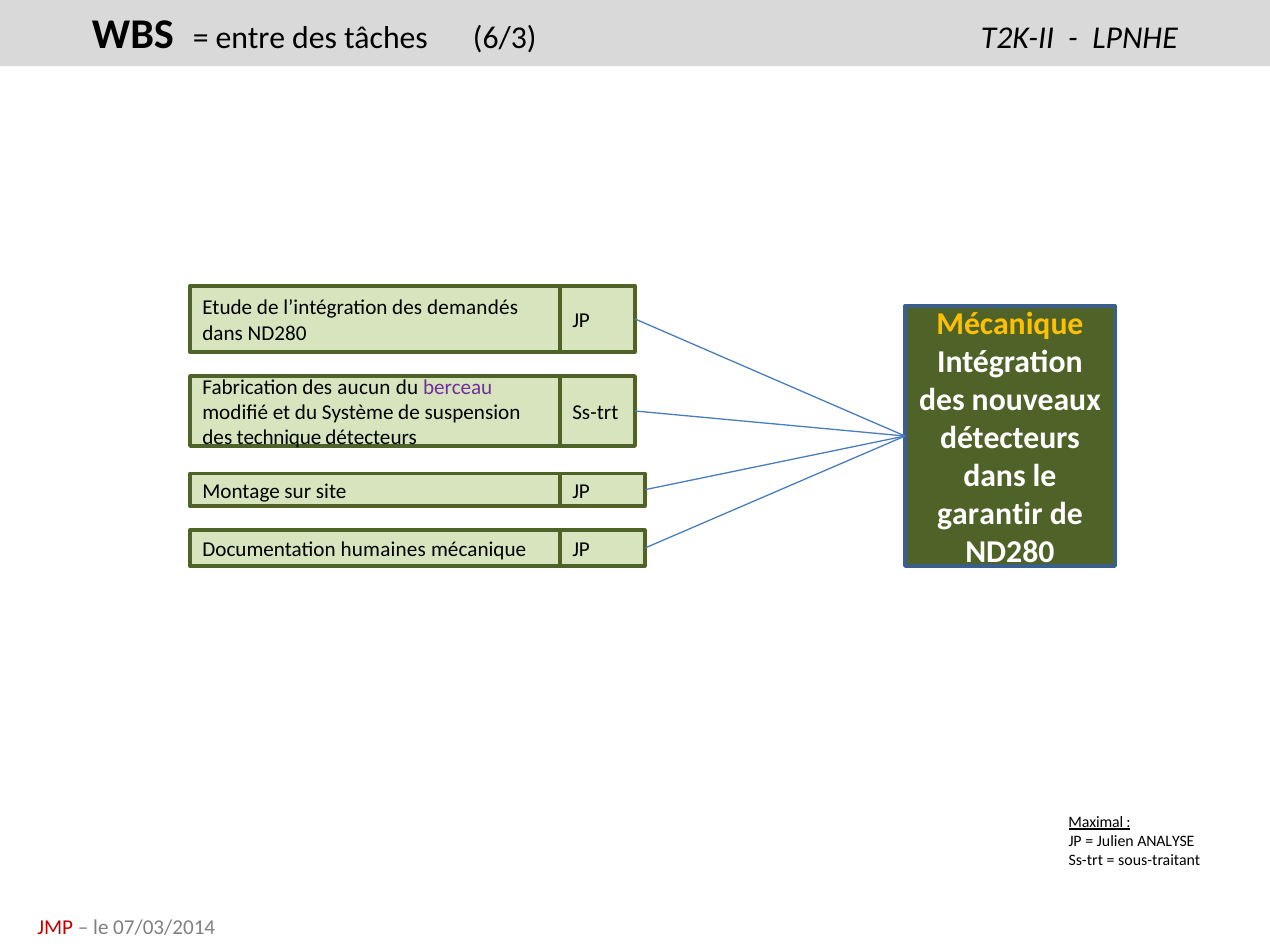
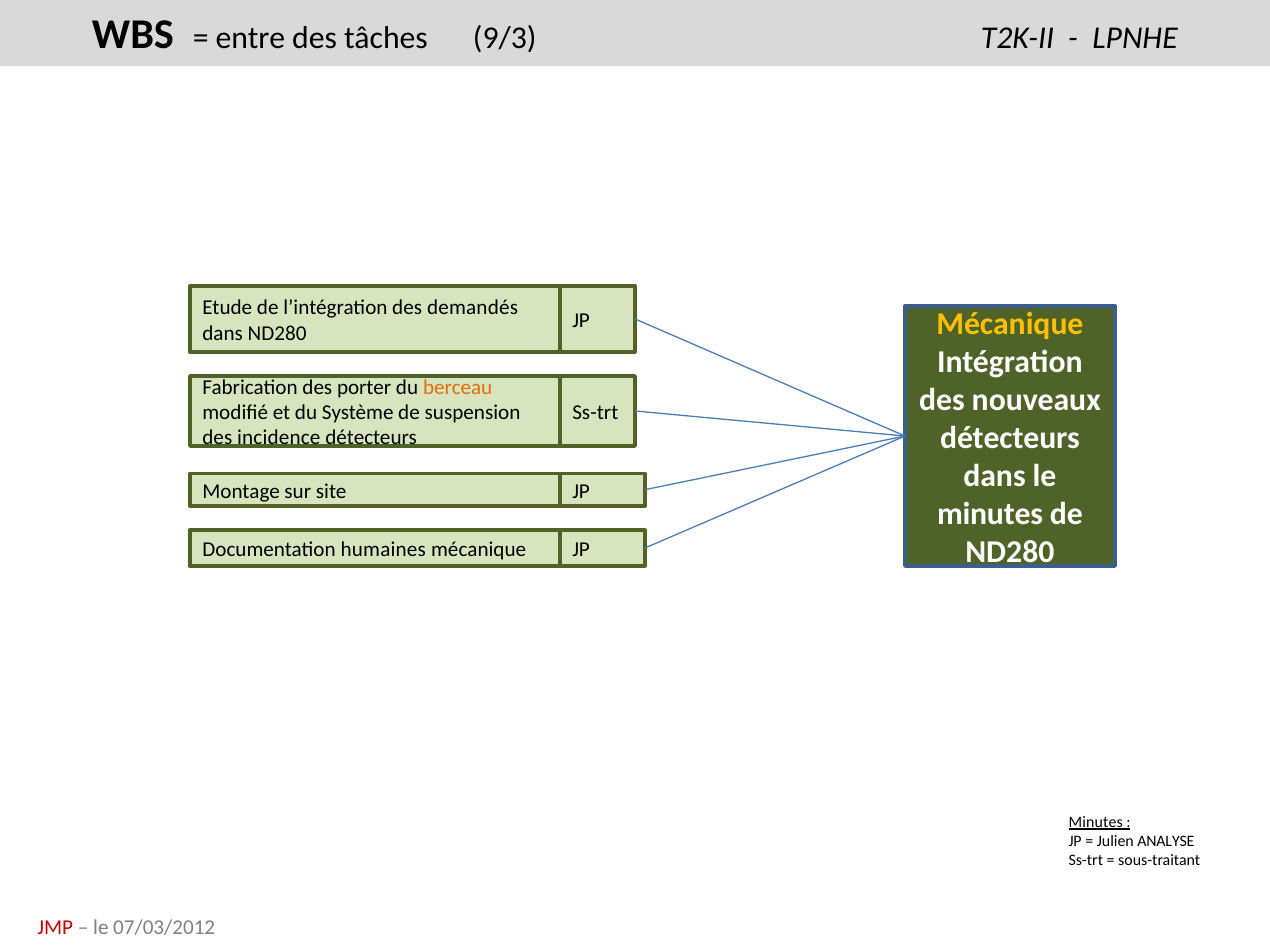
6/3: 6/3 -> 9/3
aucun: aucun -> porter
berceau colour: purple -> orange
technique: technique -> incidence
garantir at (990, 515): garantir -> minutes
Maximal at (1096, 823): Maximal -> Minutes
07/03/2014: 07/03/2014 -> 07/03/2012
